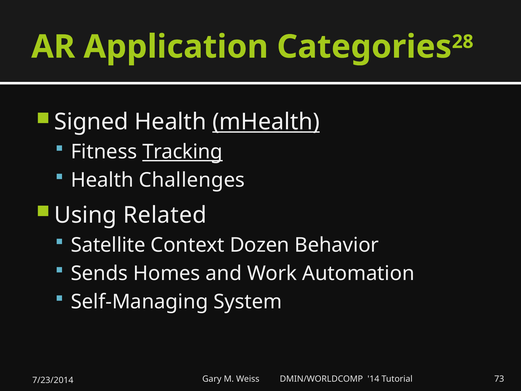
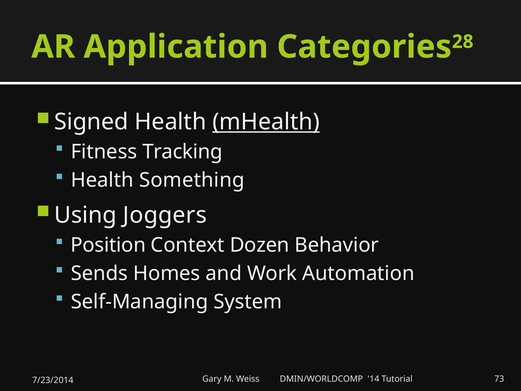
Tracking underline: present -> none
Challenges: Challenges -> Something
Related: Related -> Joggers
Satellite: Satellite -> Position
